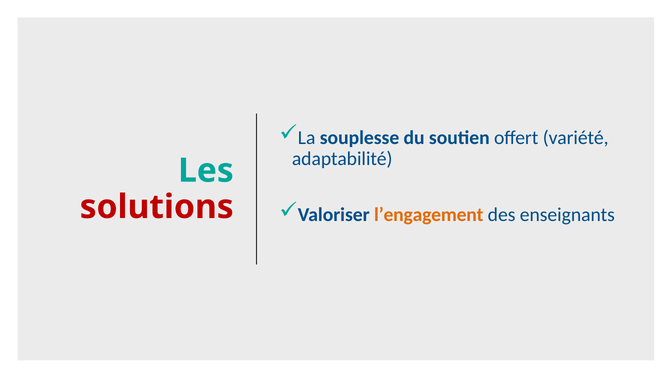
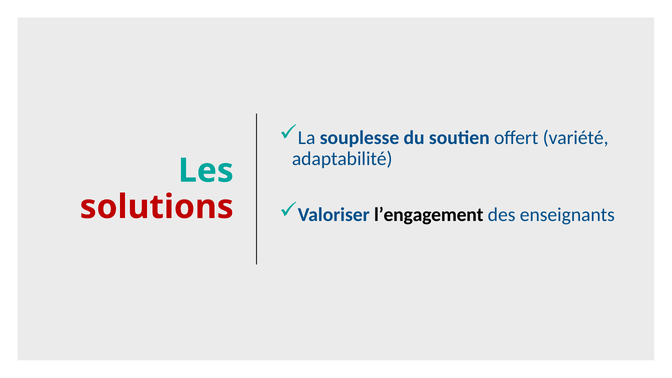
l’engagement colour: orange -> black
